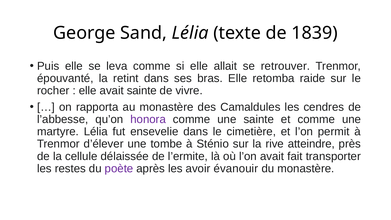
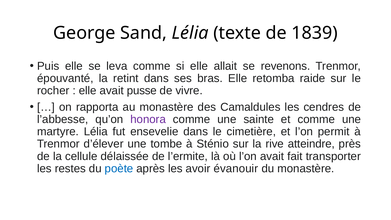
retrouver: retrouver -> revenons
avait sainte: sainte -> pusse
poète colour: purple -> blue
